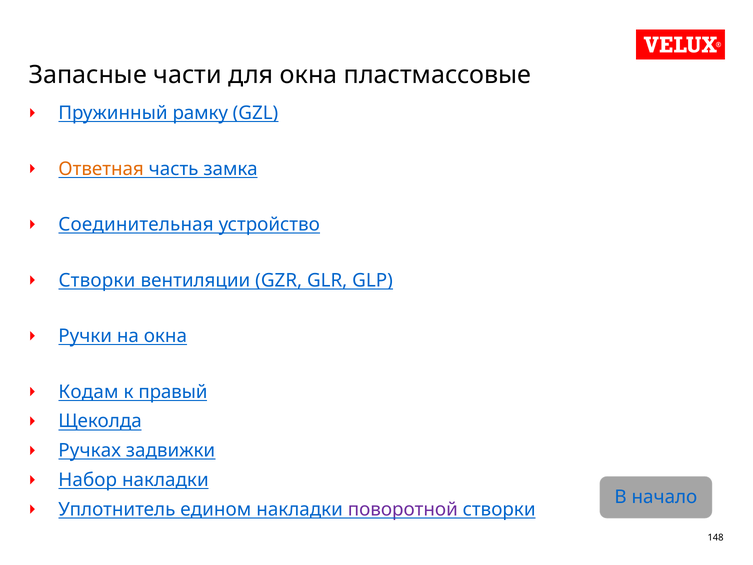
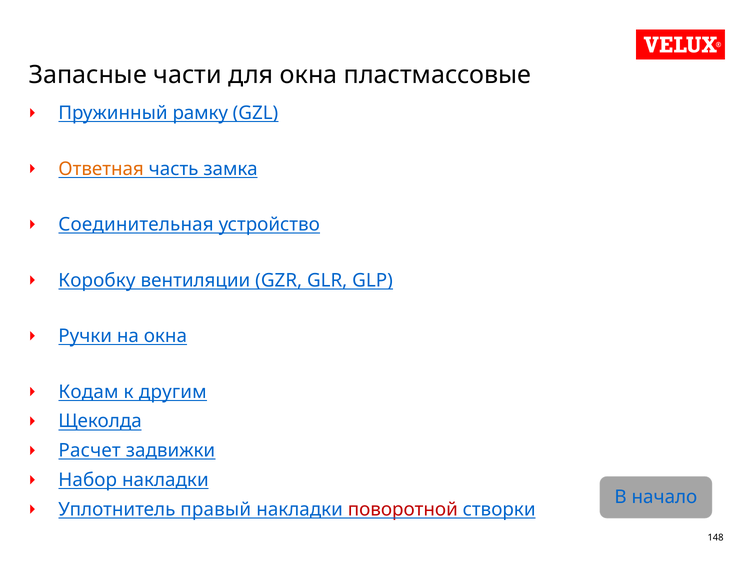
Створки at (97, 280): Створки -> Коробку
правый: правый -> другим
Ручках: Ручках -> Расчет
едином: едином -> правый
поворотной colour: purple -> red
